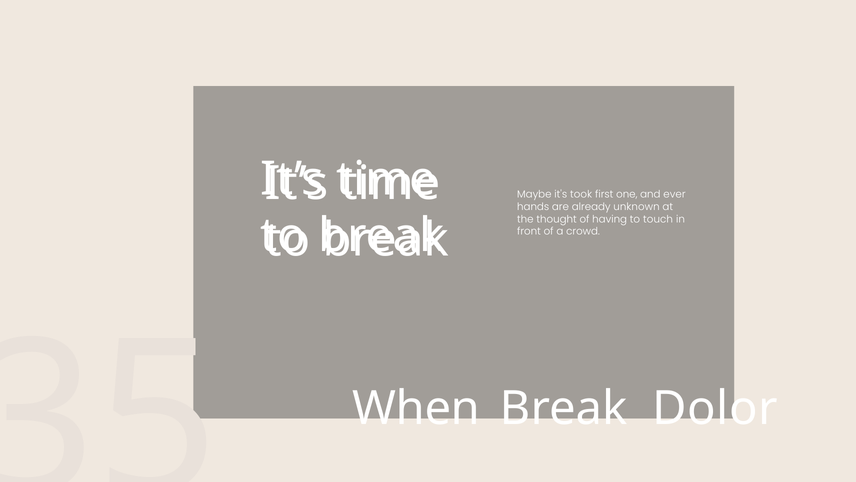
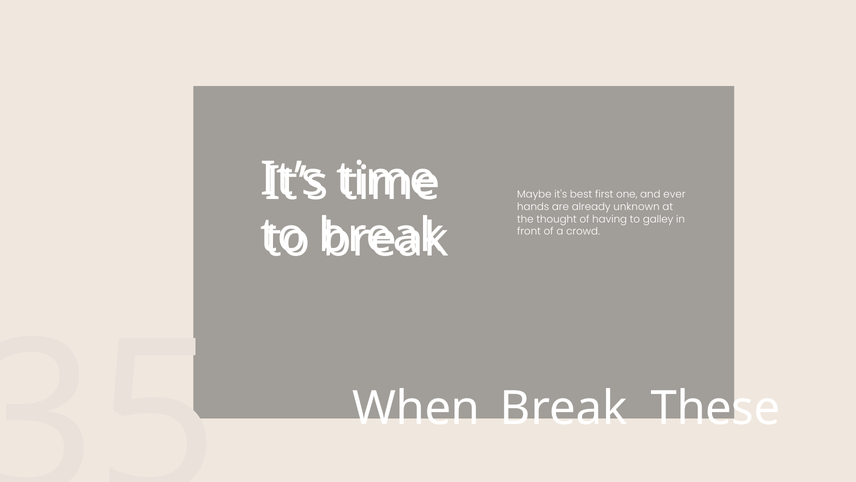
took: took -> best
touch: touch -> galley
Dolor: Dolor -> These
